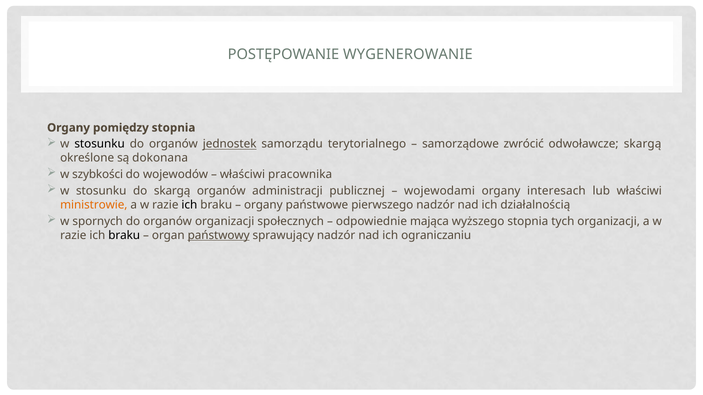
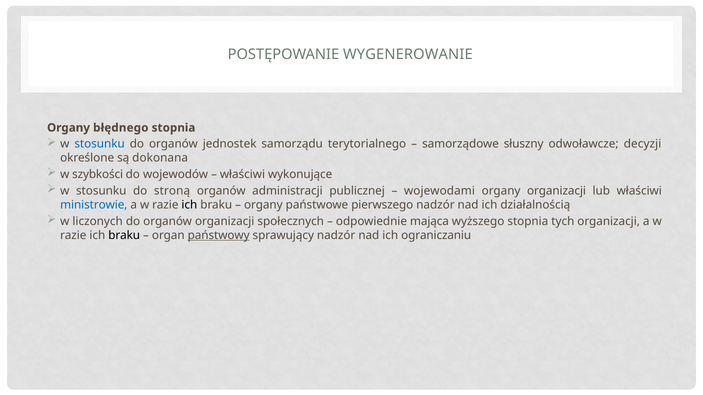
pomiędzy: pomiędzy -> błędnego
stosunku at (100, 144) colour: black -> blue
jednostek underline: present -> none
zwrócić: zwrócić -> słuszny
odwoławcze skargą: skargą -> decyzji
pracownika: pracownika -> wykonujące
do skargą: skargą -> stroną
organy interesach: interesach -> organizacji
ministrowie colour: orange -> blue
spornych: spornych -> liczonych
